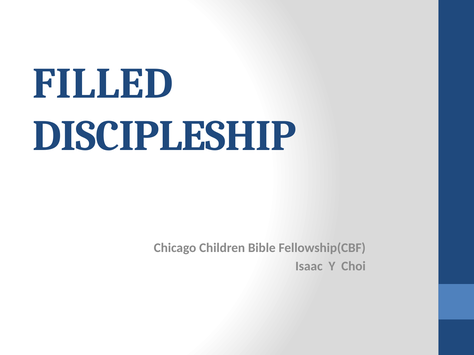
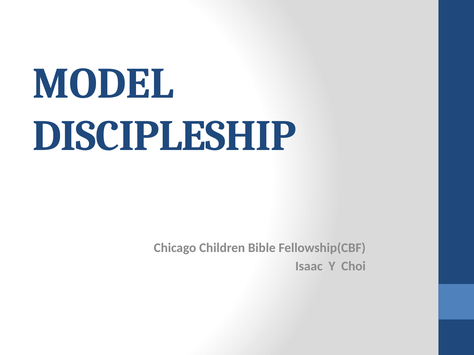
FILLED: FILLED -> MODEL
